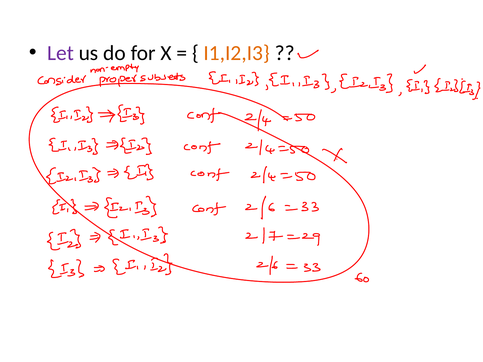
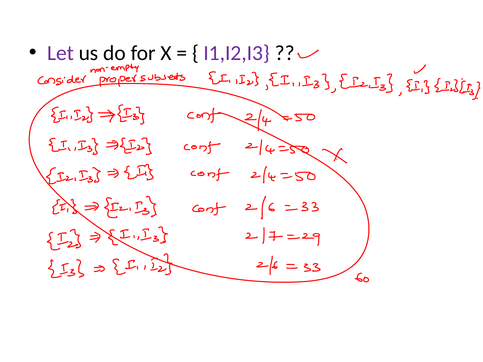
I1,I2,I3 colour: orange -> purple
